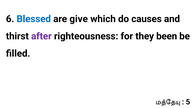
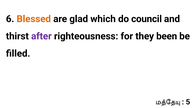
Blessed colour: blue -> orange
give: give -> glad
causes: causes -> council
